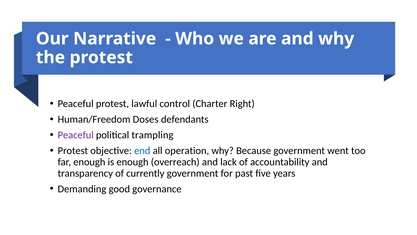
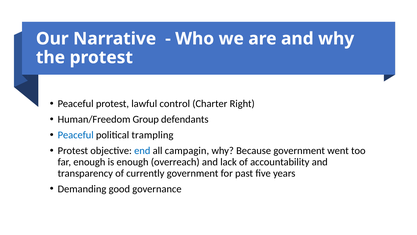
Doses: Doses -> Group
Peaceful at (76, 135) colour: purple -> blue
operation: operation -> campagin
